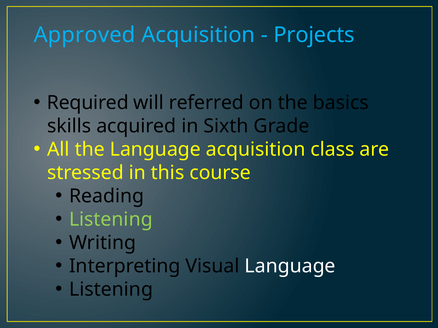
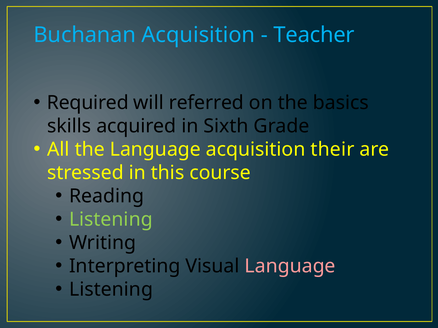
Approved: Approved -> Buchanan
Projects: Projects -> Teacher
class: class -> their
Language at (290, 266) colour: white -> pink
